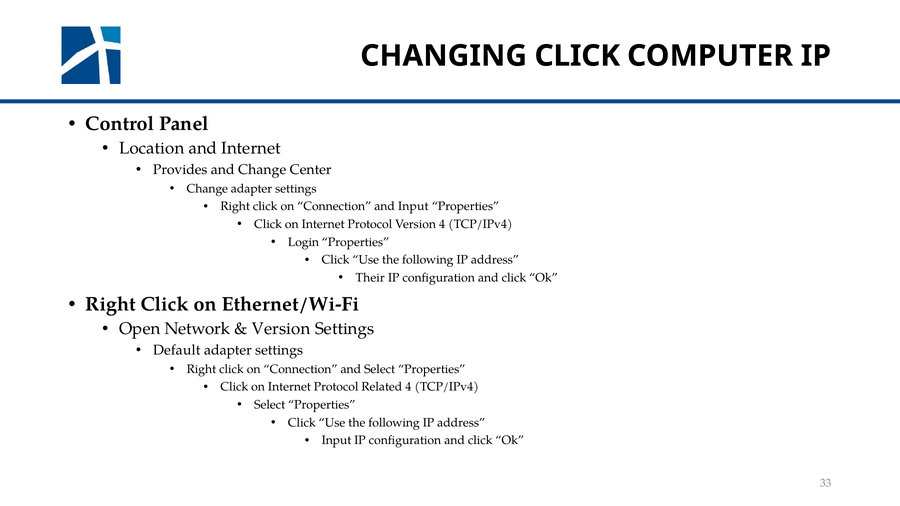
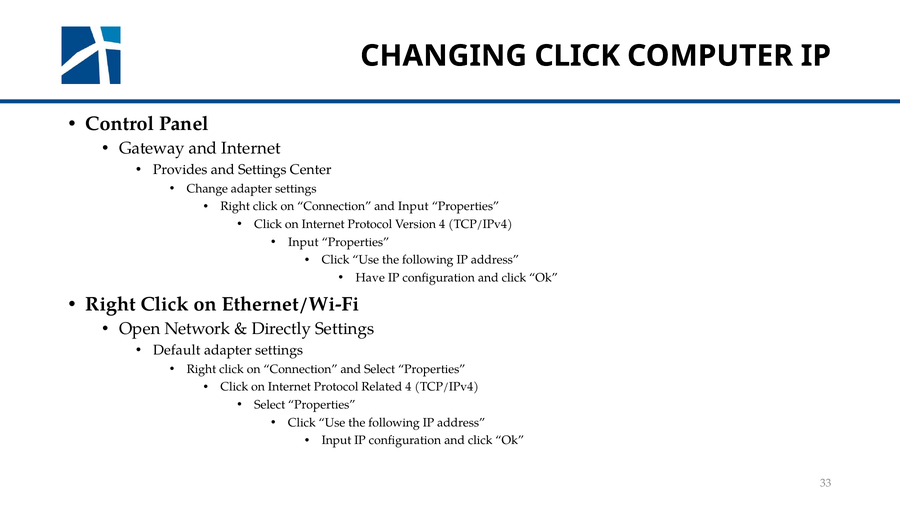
Location: Location -> Gateway
and Change: Change -> Settings
Login at (303, 242): Login -> Input
Their: Their -> Have
Version at (281, 329): Version -> Directly
